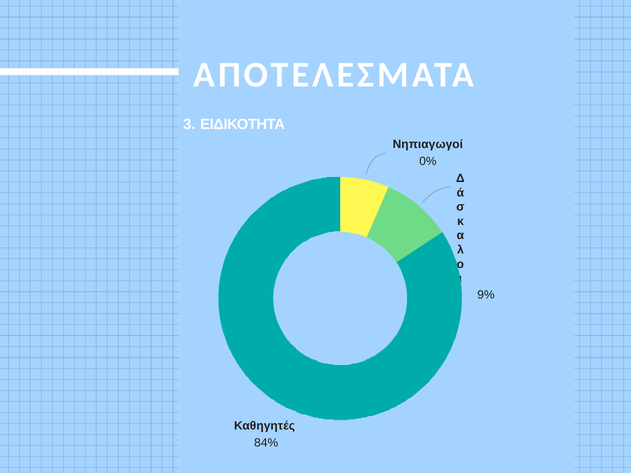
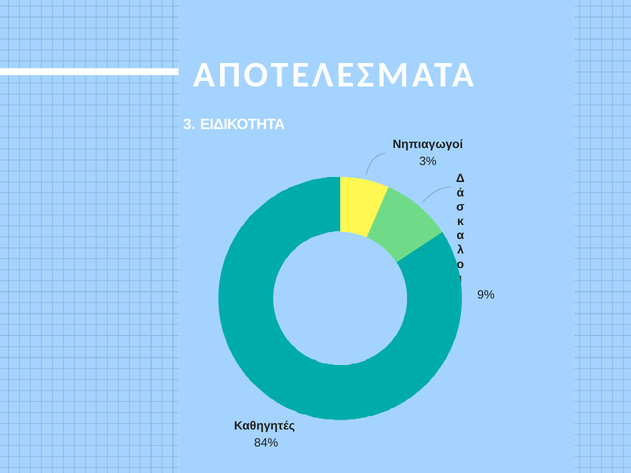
0%: 0% -> 3%
